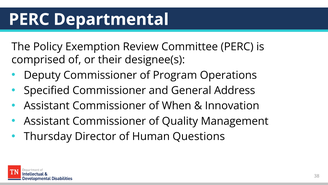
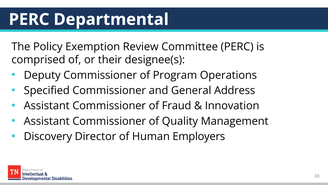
When: When -> Fraud
Thursday: Thursday -> Discovery
Questions: Questions -> Employers
